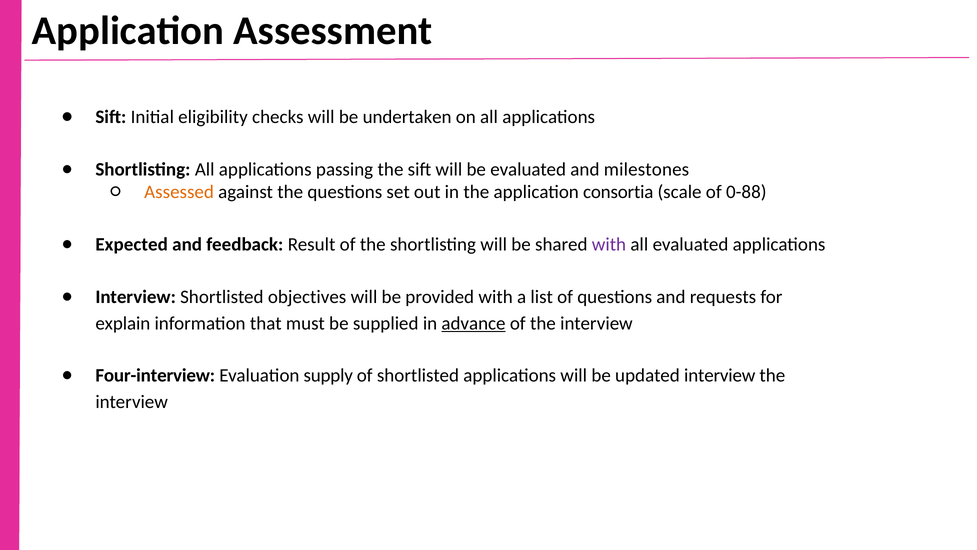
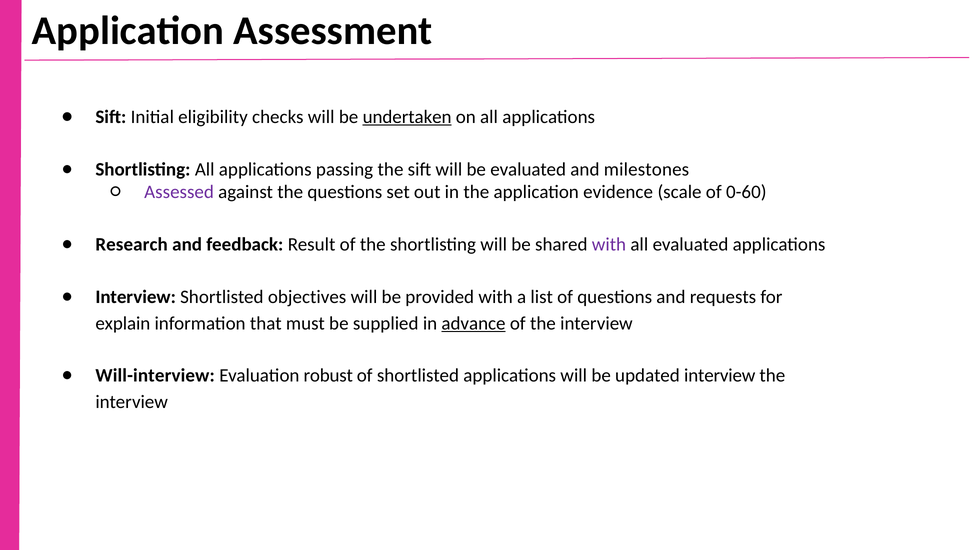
undertaken underline: none -> present
Assessed colour: orange -> purple
consortia: consortia -> evidence
0-88: 0-88 -> 0-60
Expected: Expected -> Research
Four-interview: Four-interview -> Will-interview
supply: supply -> robust
